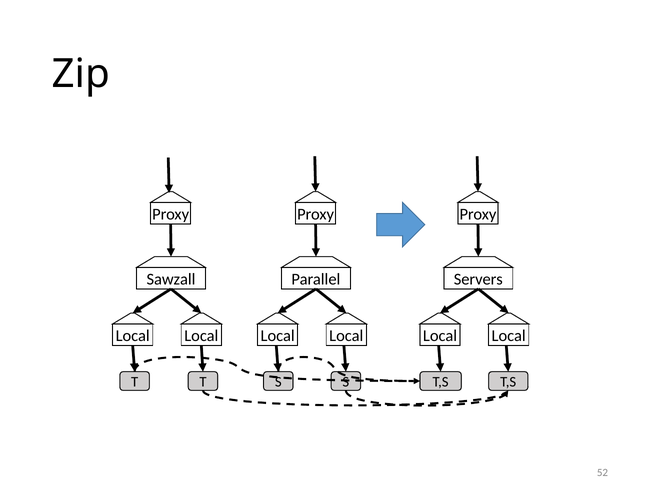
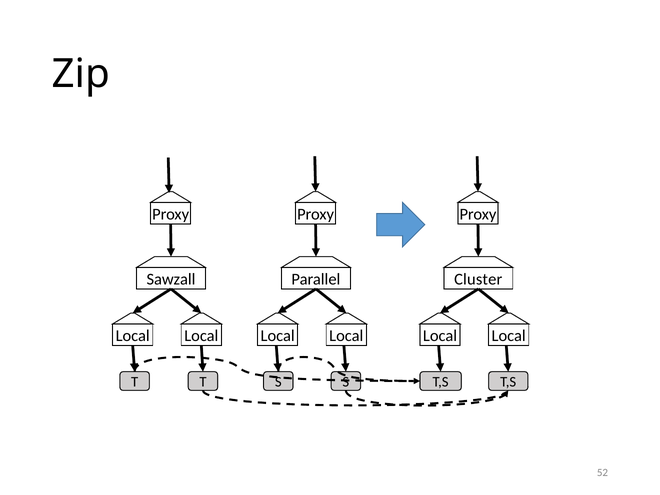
Servers: Servers -> Cluster
